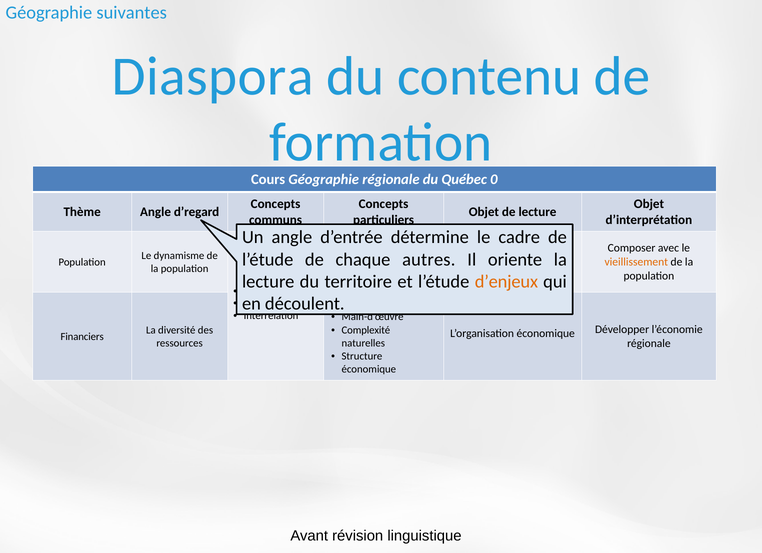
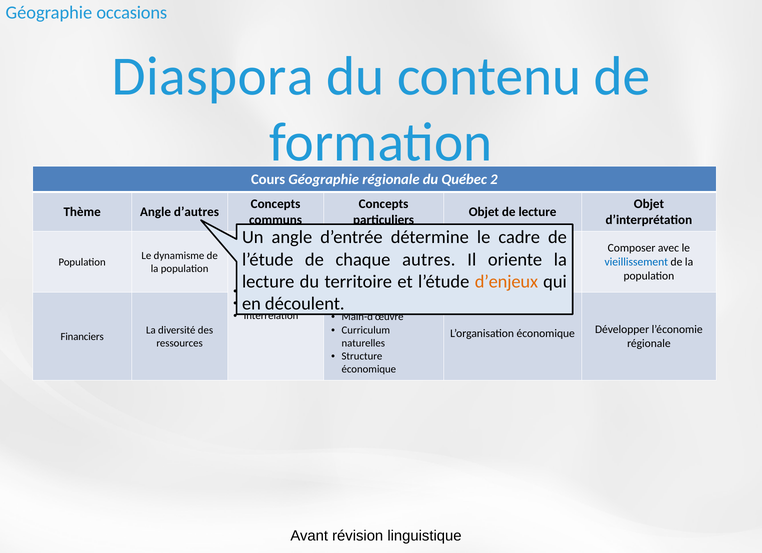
suivantes: suivantes -> occasions
0: 0 -> 2
d’regard: d’regard -> d’autres
vieillissement colour: orange -> blue
Complexité: Complexité -> Curriculum
